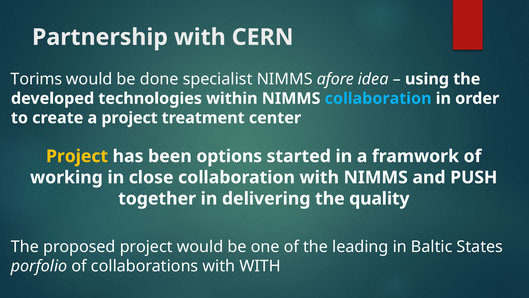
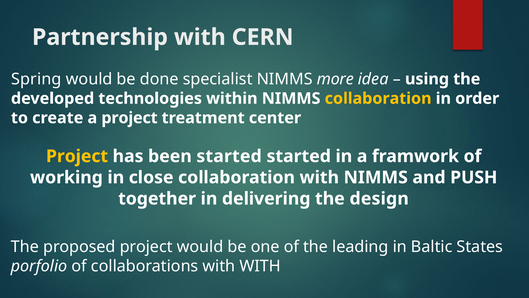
Torims: Torims -> Spring
afore: afore -> more
collaboration at (378, 98) colour: light blue -> yellow
been options: options -> started
quality: quality -> design
